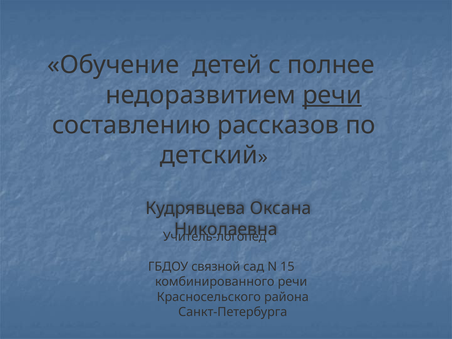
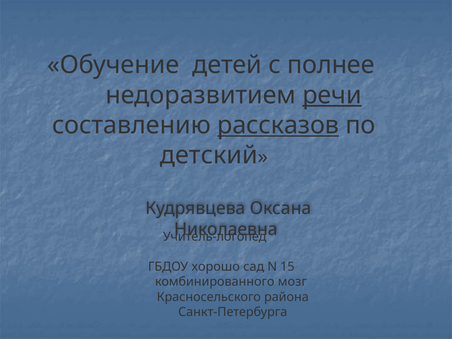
рассказов underline: none -> present
связной: связной -> хорошо
комбинированного речи: речи -> мозг
